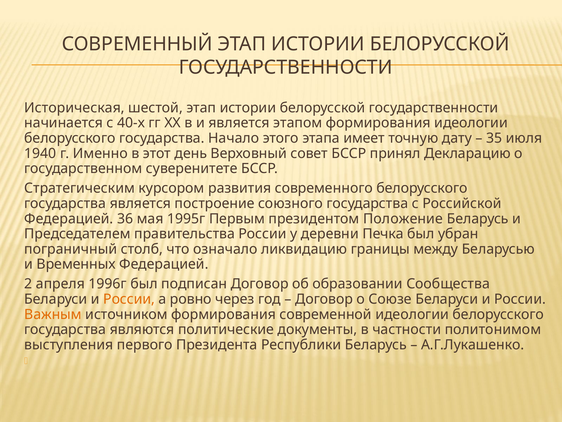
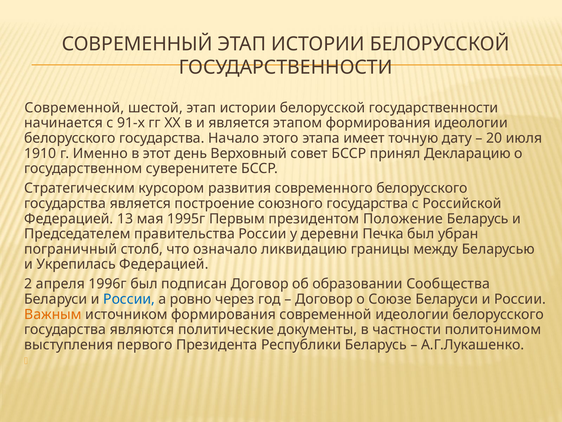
Историческая at (74, 108): Историческая -> Современной
40-х: 40-х -> 91-х
35: 35 -> 20
1940: 1940 -> 1910
36: 36 -> 13
Временных: Временных -> Укрепилась
России at (129, 299) colour: orange -> blue
